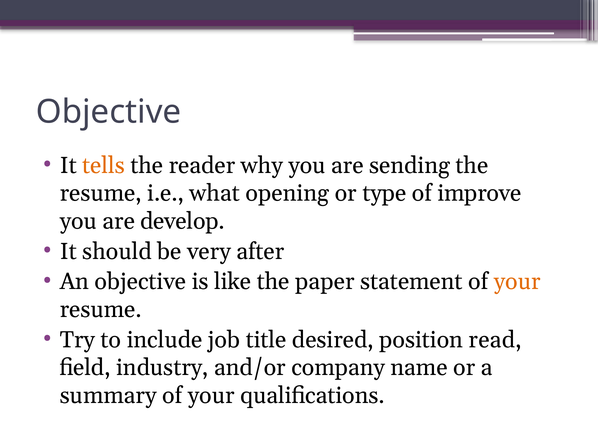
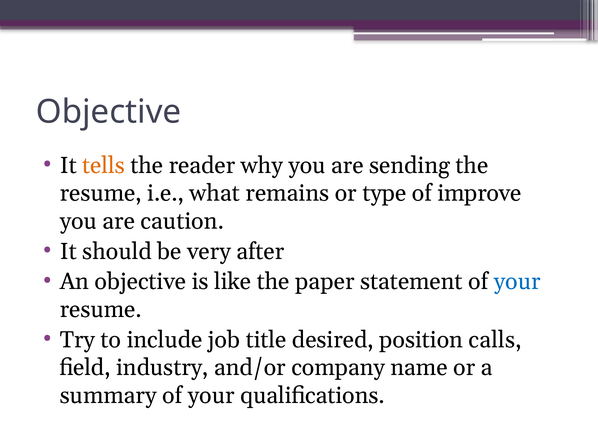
opening: opening -> remains
develop: develop -> caution
your at (517, 282) colour: orange -> blue
read: read -> calls
